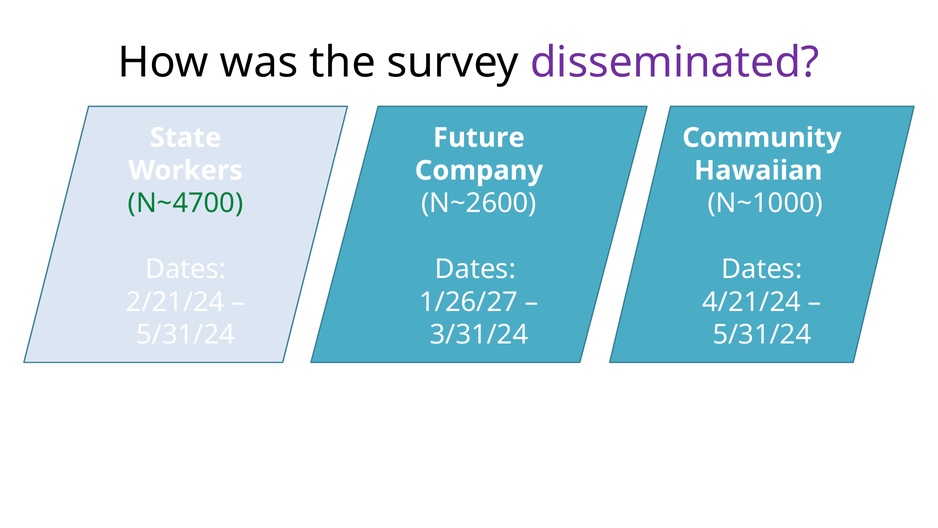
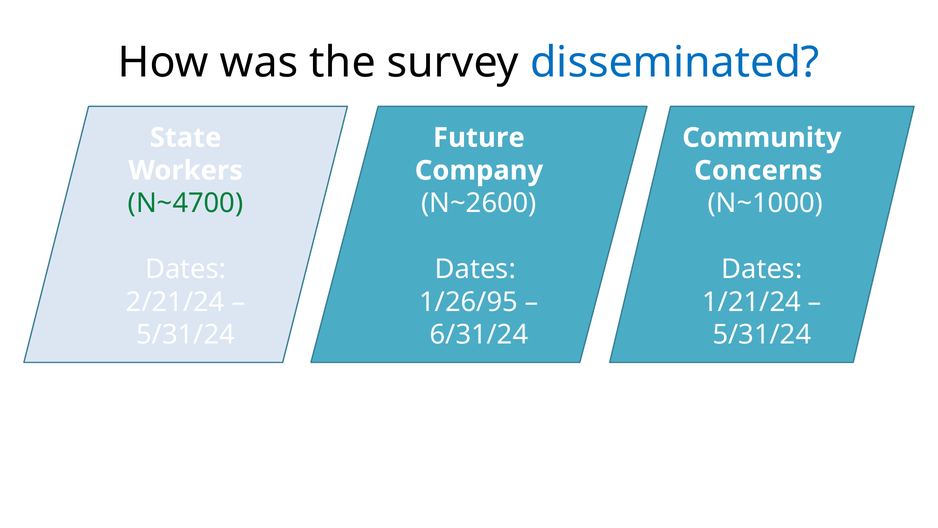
disseminated colour: purple -> blue
Hawaiian: Hawaiian -> Concerns
1/26/27: 1/26/27 -> 1/26/95
4/21/24: 4/21/24 -> 1/21/24
3/31/24: 3/31/24 -> 6/31/24
